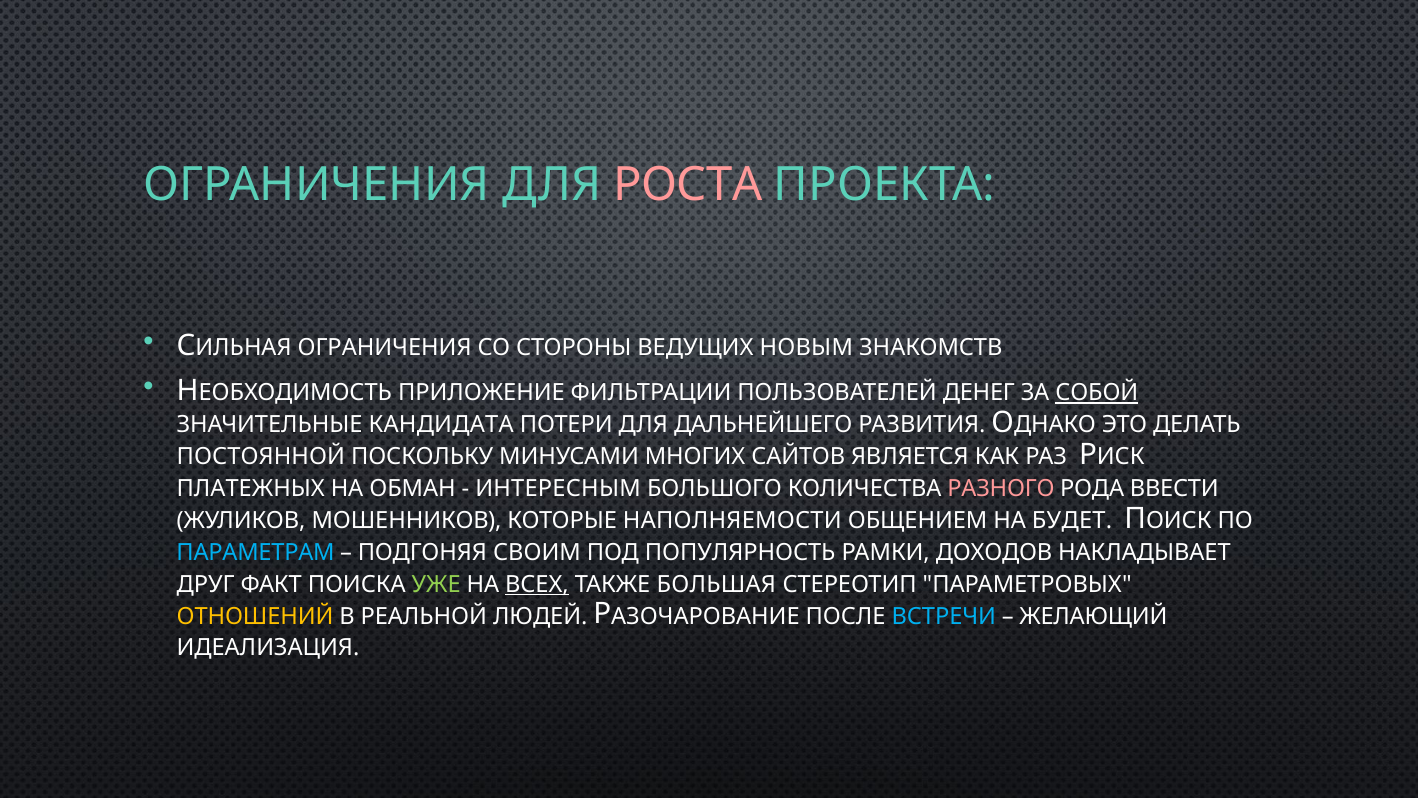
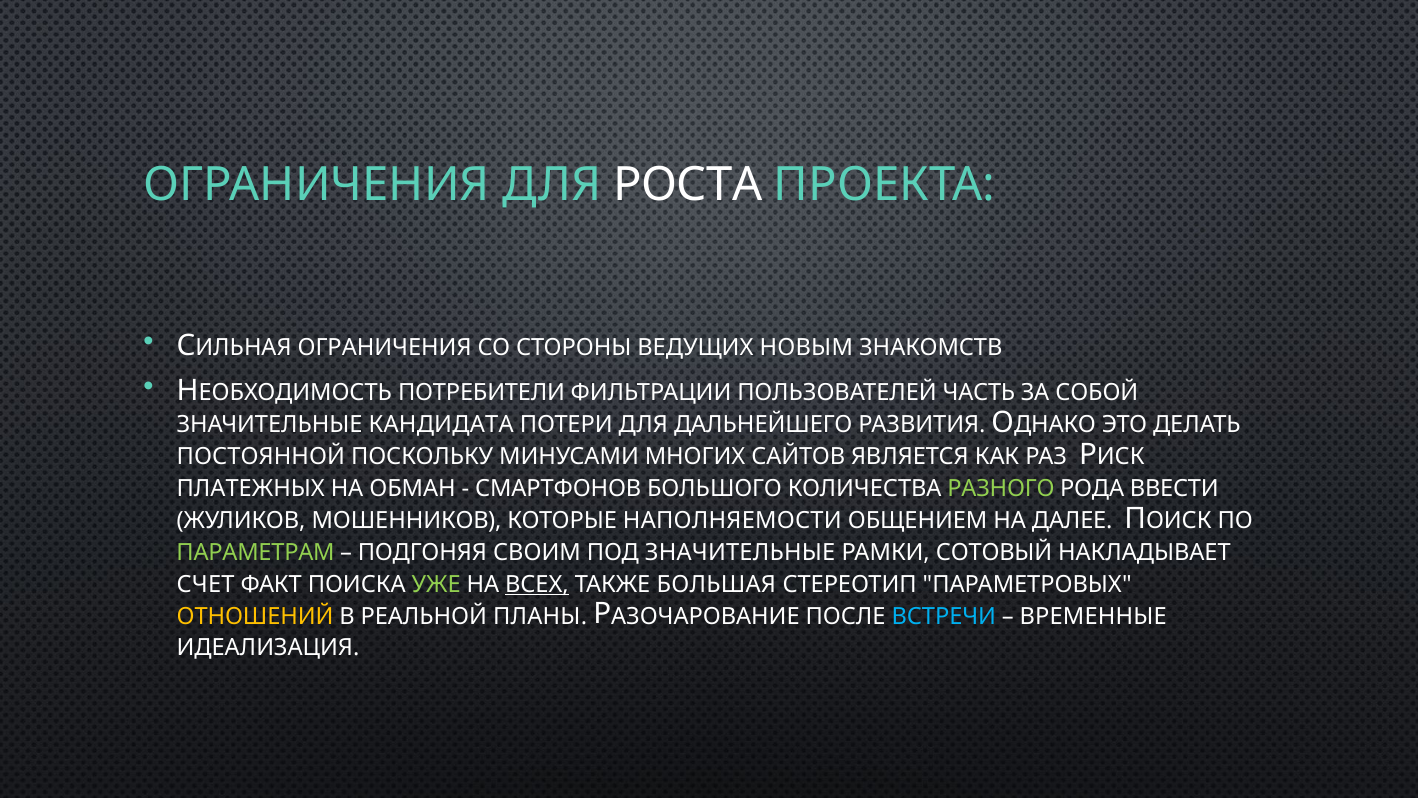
РОСТА colour: pink -> white
ПРИЛОЖЕНИЕ: ПРИЛОЖЕНИЕ -> ПОТРЕБИТЕЛИ
ДЕНЕГ: ДЕНЕГ -> ЧАСТЬ
СОБОЙ underline: present -> none
ИНТЕРЕСНЫМ: ИНТЕРЕСНЫМ -> СМАРТФОНОВ
РАЗНОГО colour: pink -> light green
БУДЕТ: БУДЕТ -> ДАЛЕЕ
ПАРАМЕТРАМ colour: light blue -> light green
ПОД ПОПУЛЯРНОСТЬ: ПОПУЛЯРНОСТЬ -> ЗНАЧИТЕЛЬНЫЕ
ДОХОДОВ: ДОХОДОВ -> СОТОВЫЙ
ДРУГ: ДРУГ -> СЧЕТ
ЛЮДЕЙ: ЛЮДЕЙ -> ПЛАНЫ
ЖЕЛАЮЩИЙ: ЖЕЛАЮЩИЙ -> ВРЕМЕННЫЕ
